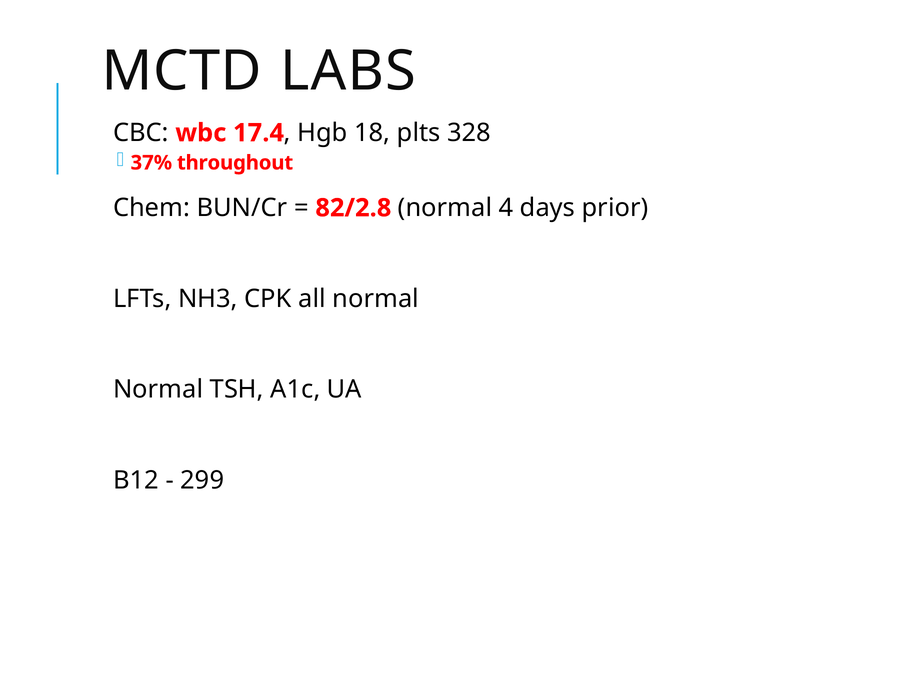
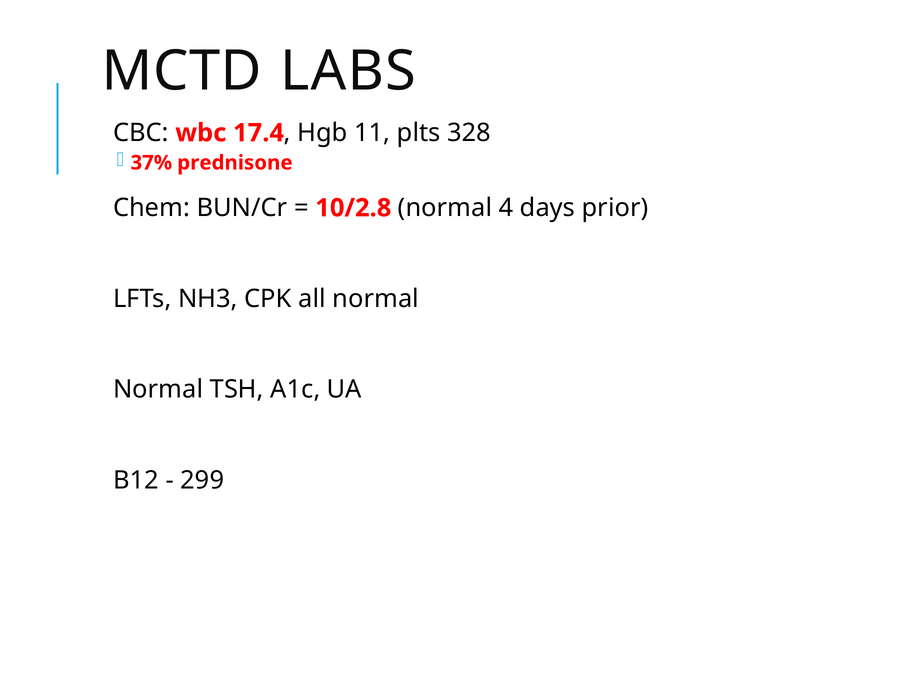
18: 18 -> 11
throughout: throughout -> prednisone
82/2.8: 82/2.8 -> 10/2.8
